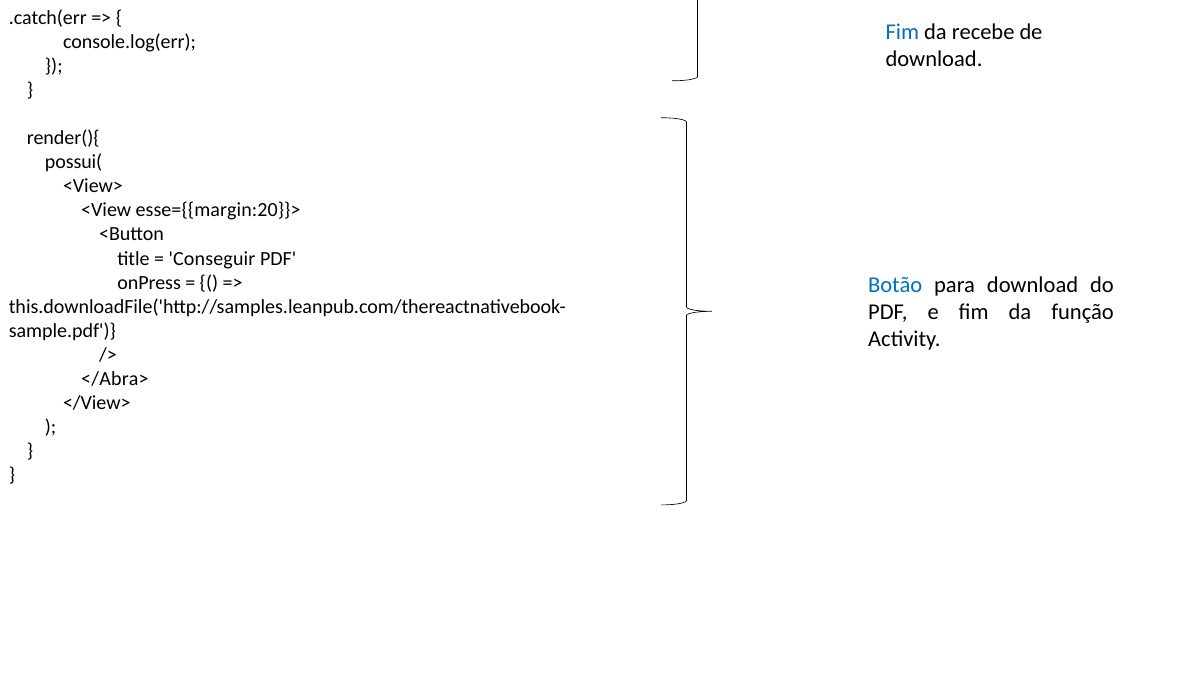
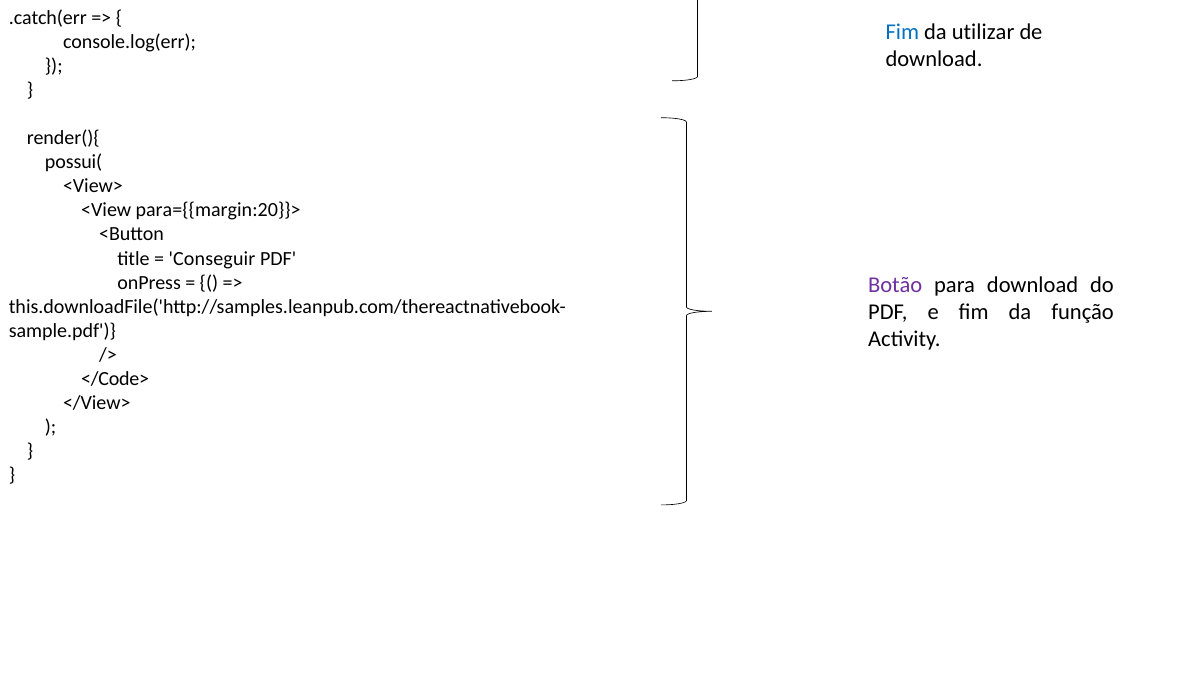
recebe: recebe -> utilizar
esse={{margin:20}}>: esse={{margin:20}}> -> para={{margin:20}}>
Botão colour: blue -> purple
</Abra>: </Abra> -> </Code>
